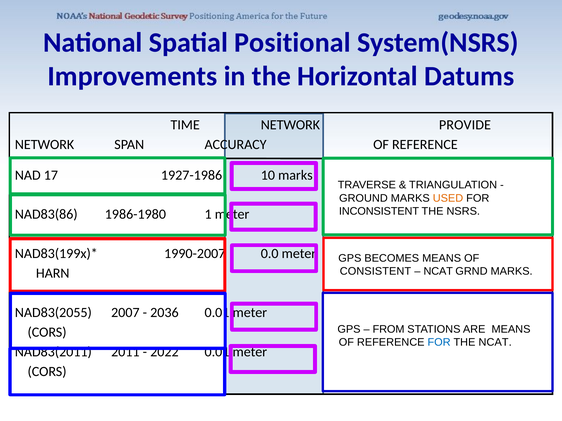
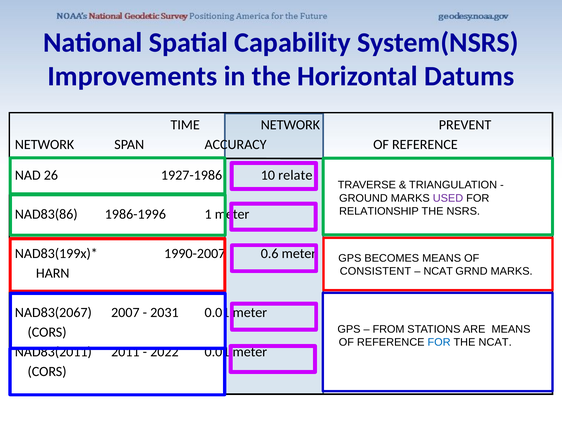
Positional: Positional -> Capability
PROVIDE: PROVIDE -> PREVENT
17: 17 -> 26
10 marks: marks -> relate
USED colour: orange -> purple
INCONSISTENT: INCONSISTENT -> RELATIONSHIP
1986-1980: 1986-1980 -> 1986-1996
0.0: 0.0 -> 0.6
NAD83(2055: NAD83(2055 -> NAD83(2067
2036: 2036 -> 2031
